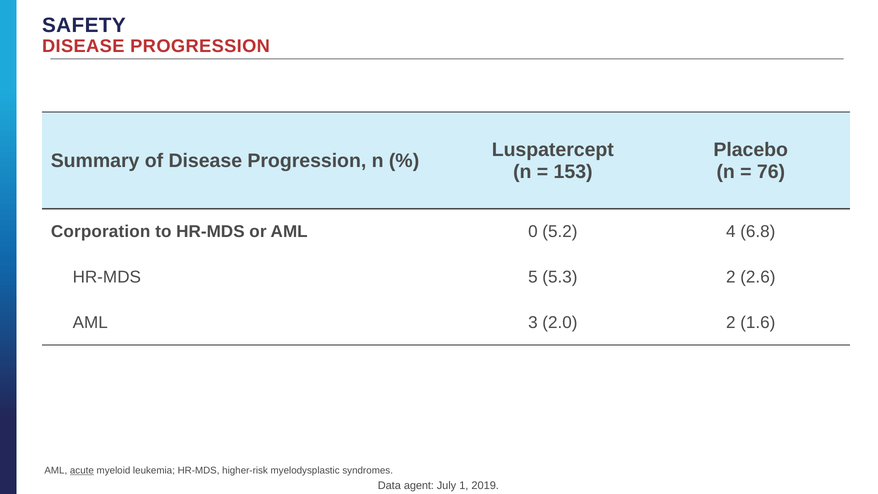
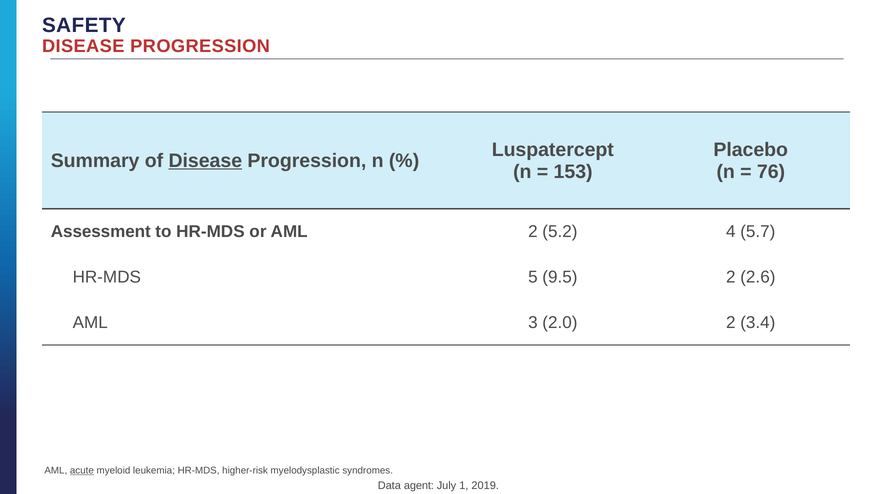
Disease at (205, 161) underline: none -> present
Corporation: Corporation -> Assessment
AML 0: 0 -> 2
6.8: 6.8 -> 5.7
5.3: 5.3 -> 9.5
1.6: 1.6 -> 3.4
